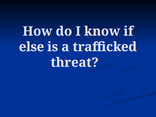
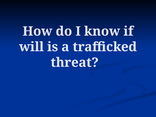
else: else -> will
